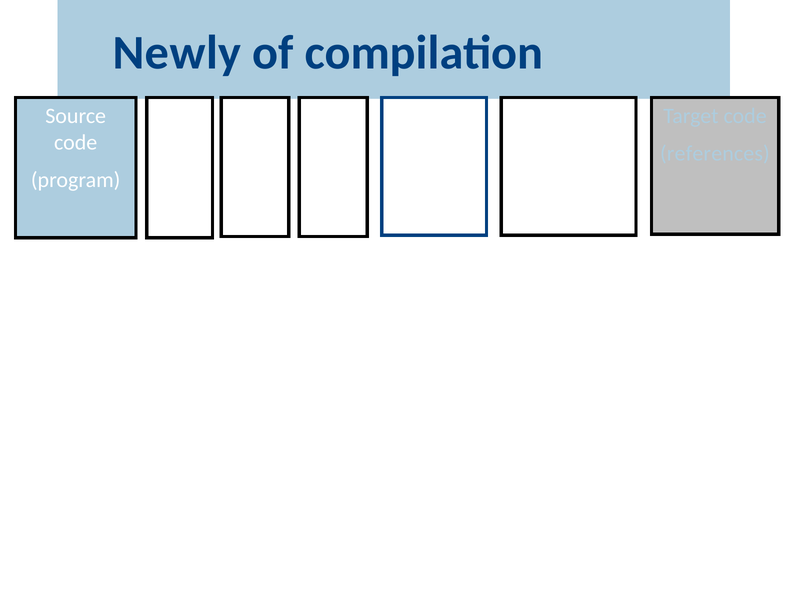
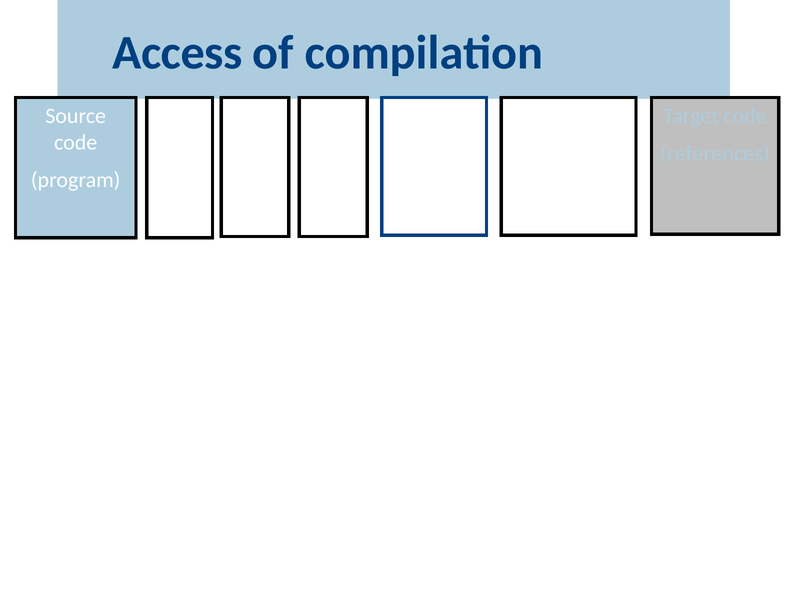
Newly: Newly -> Access
